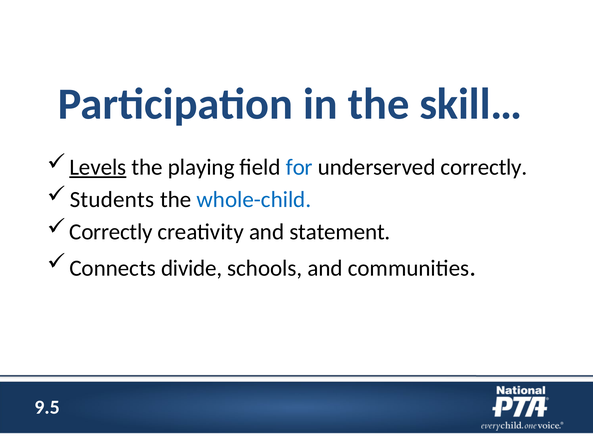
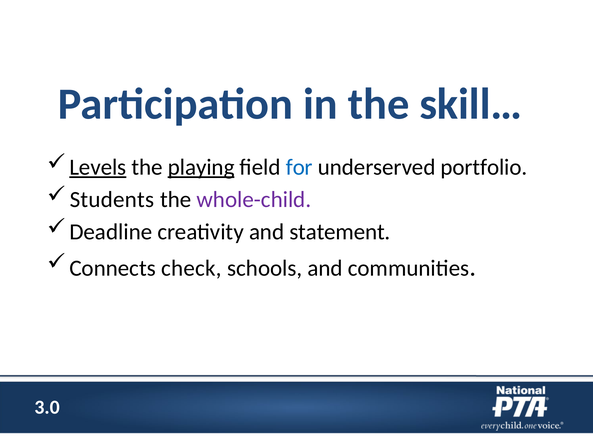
playing underline: none -> present
underserved correctly: correctly -> portfolio
whole-child colour: blue -> purple
Correctly at (111, 232): Correctly -> Deadline
divide: divide -> check
9.5: 9.5 -> 3.0
